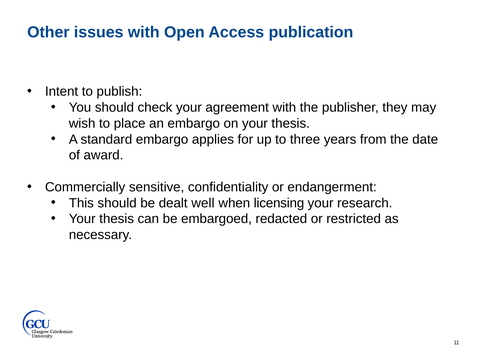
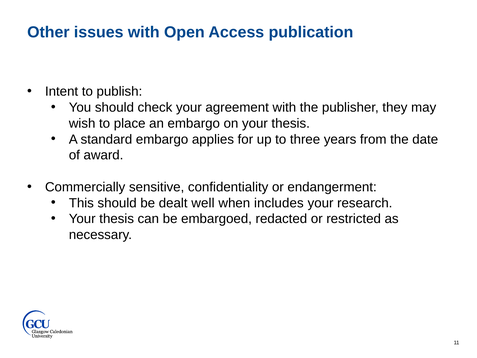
licensing: licensing -> includes
